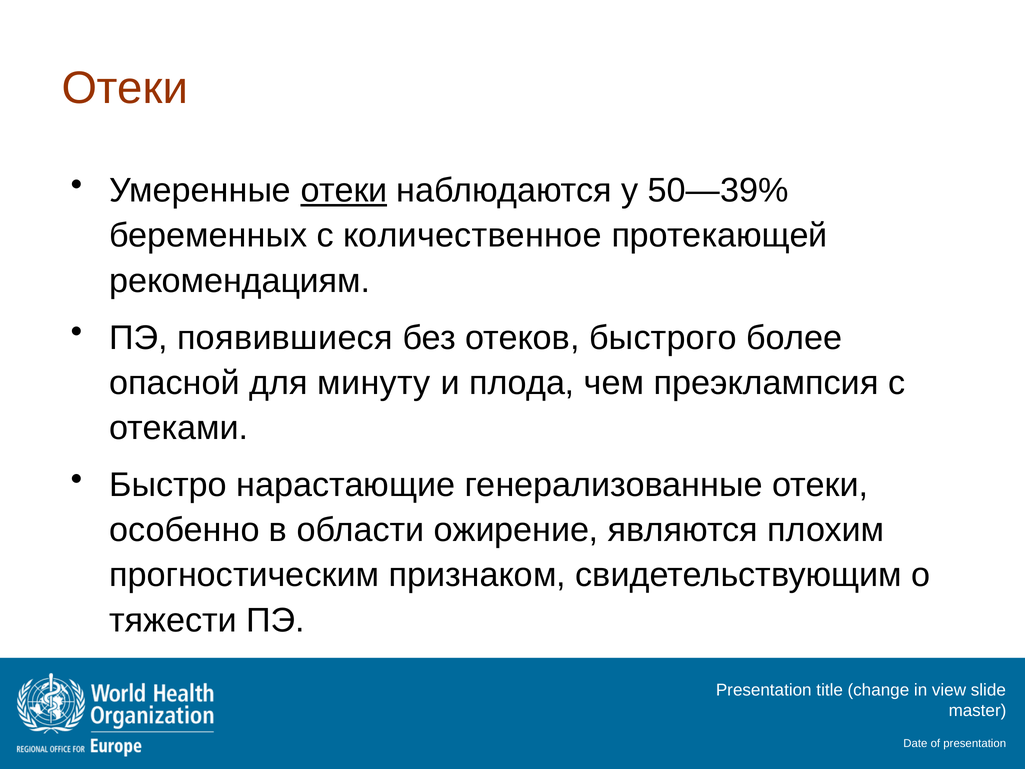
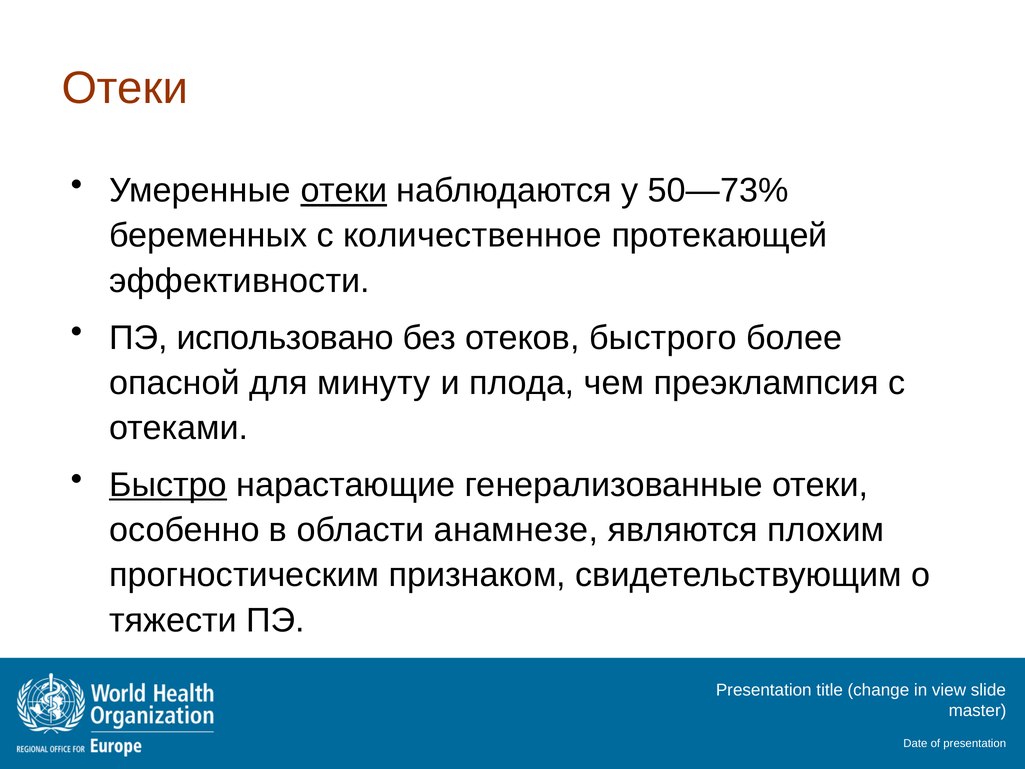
50—39%: 50—39% -> 50—73%
рекомендациям: рекомендациям -> эффективности
появившиеся: появившиеся -> использовано
Быстро underline: none -> present
ожирение: ожирение -> анамнезе
